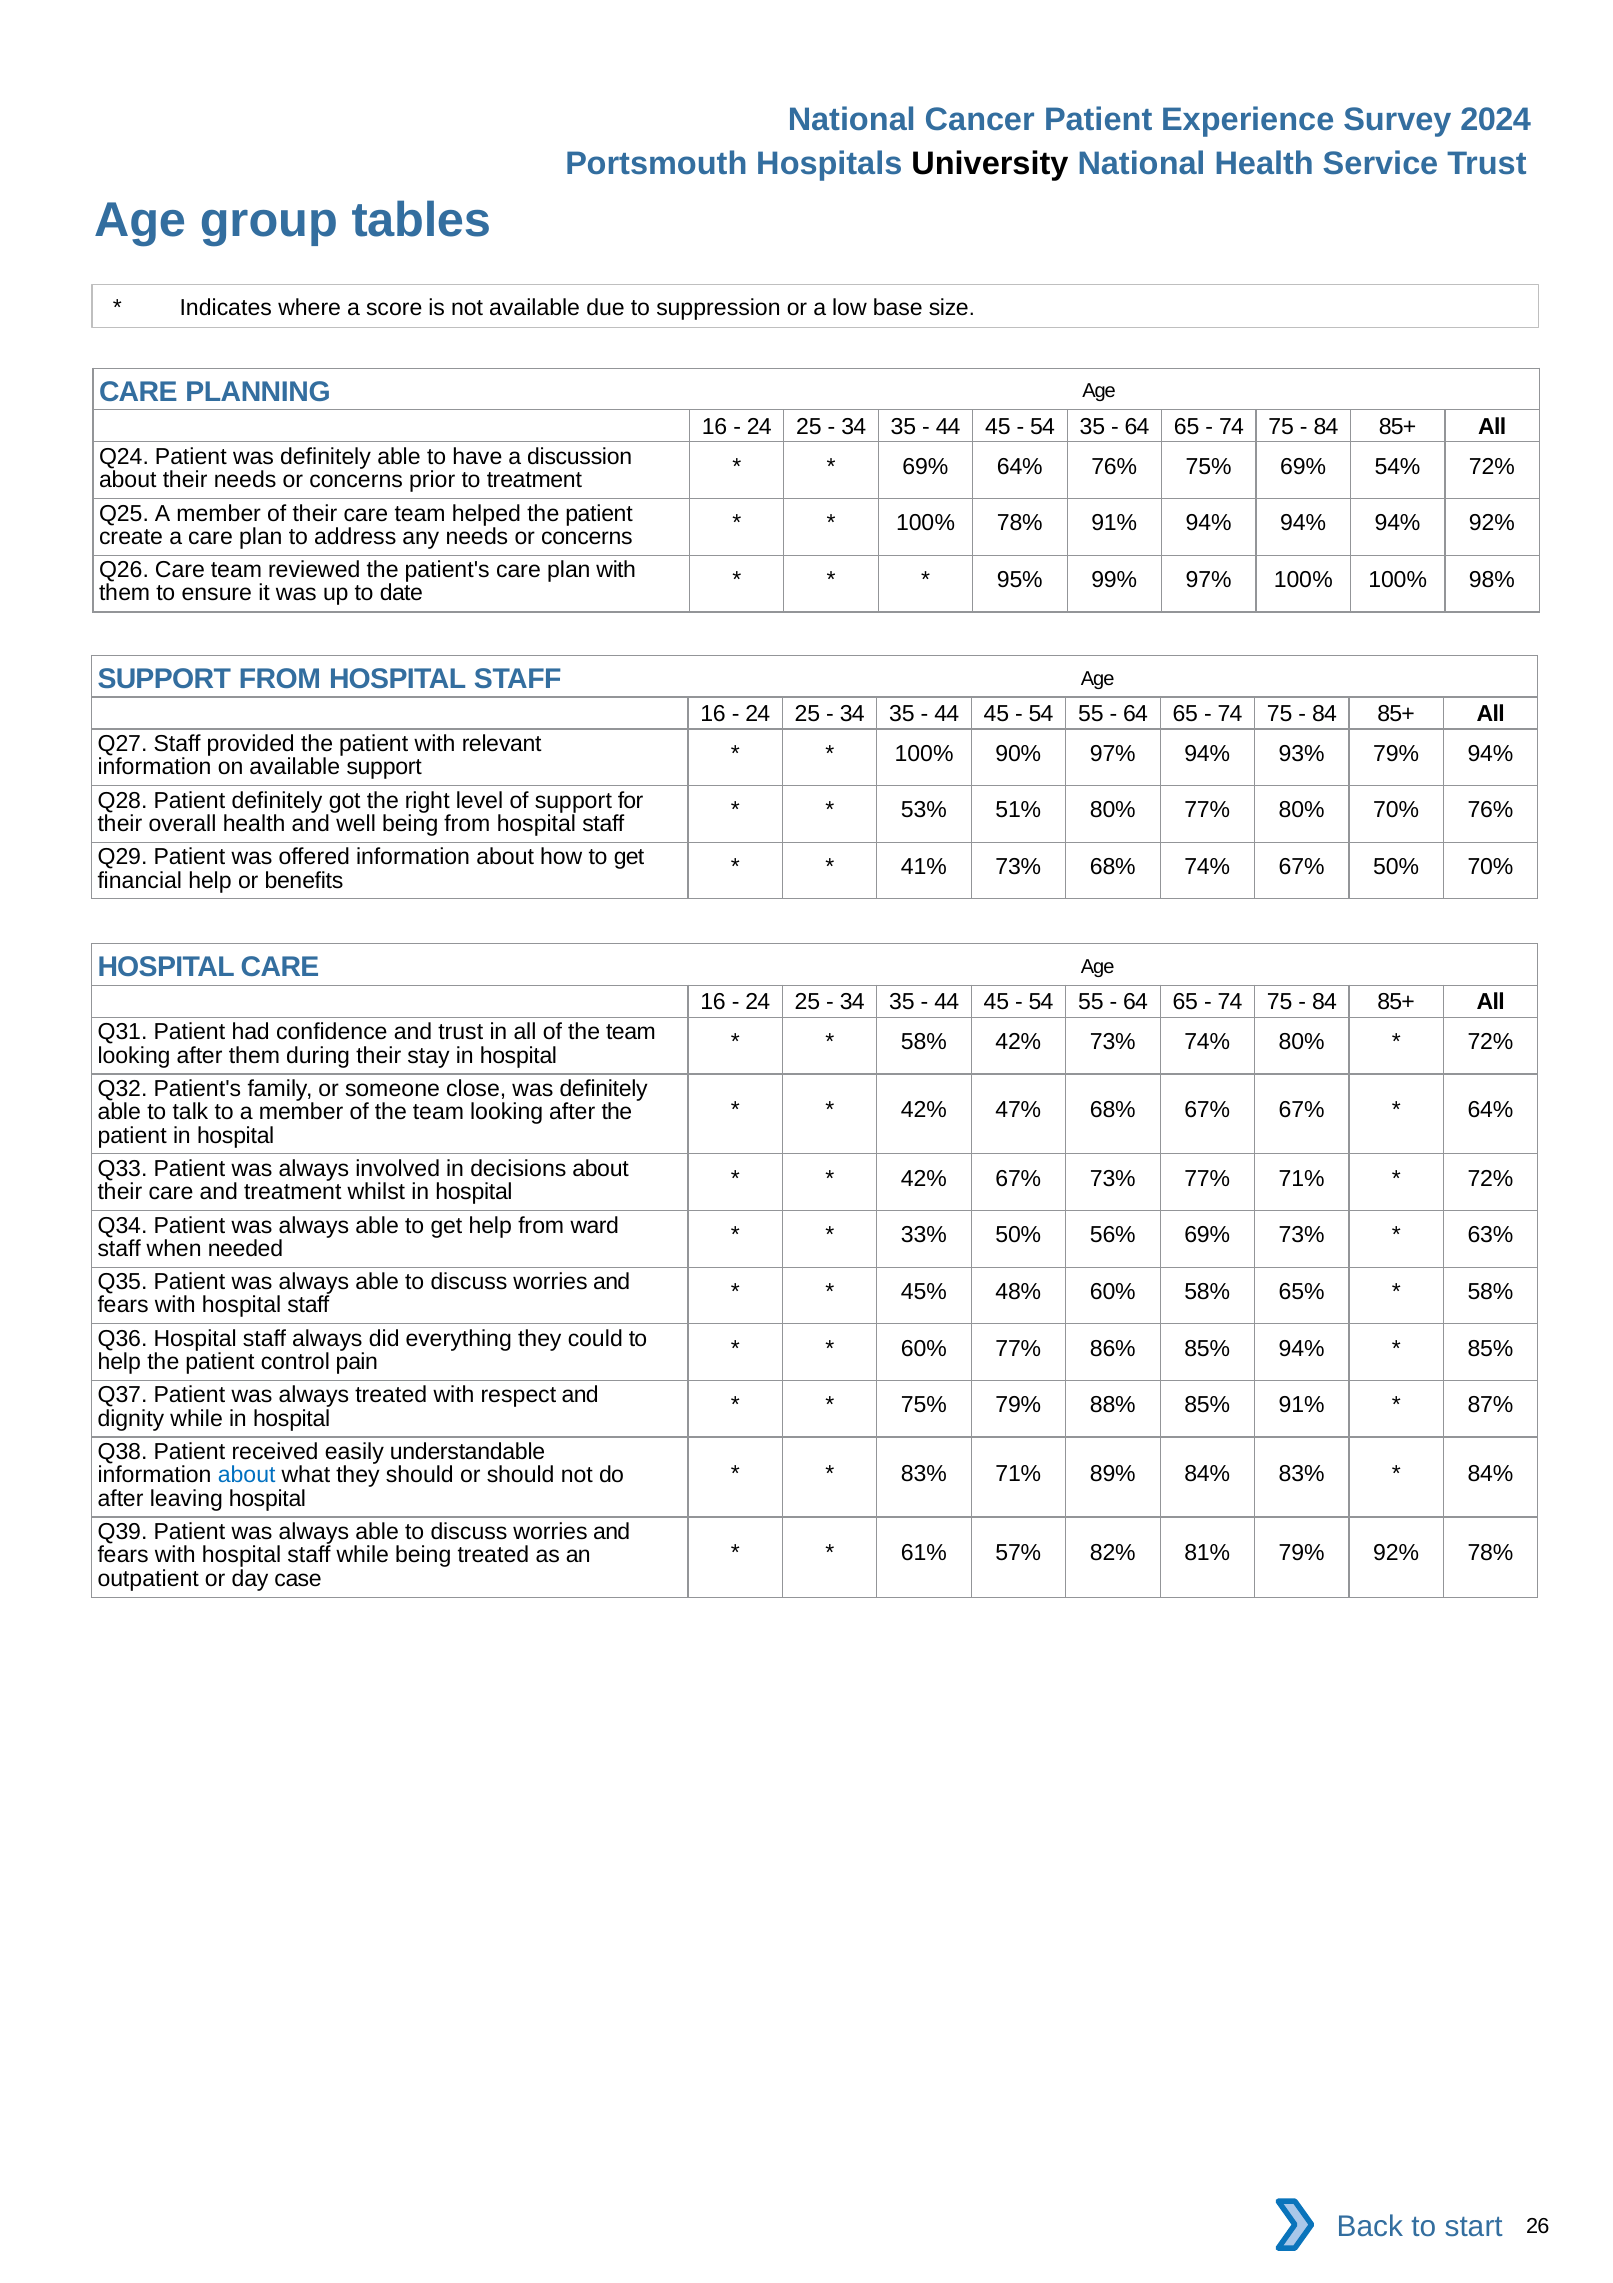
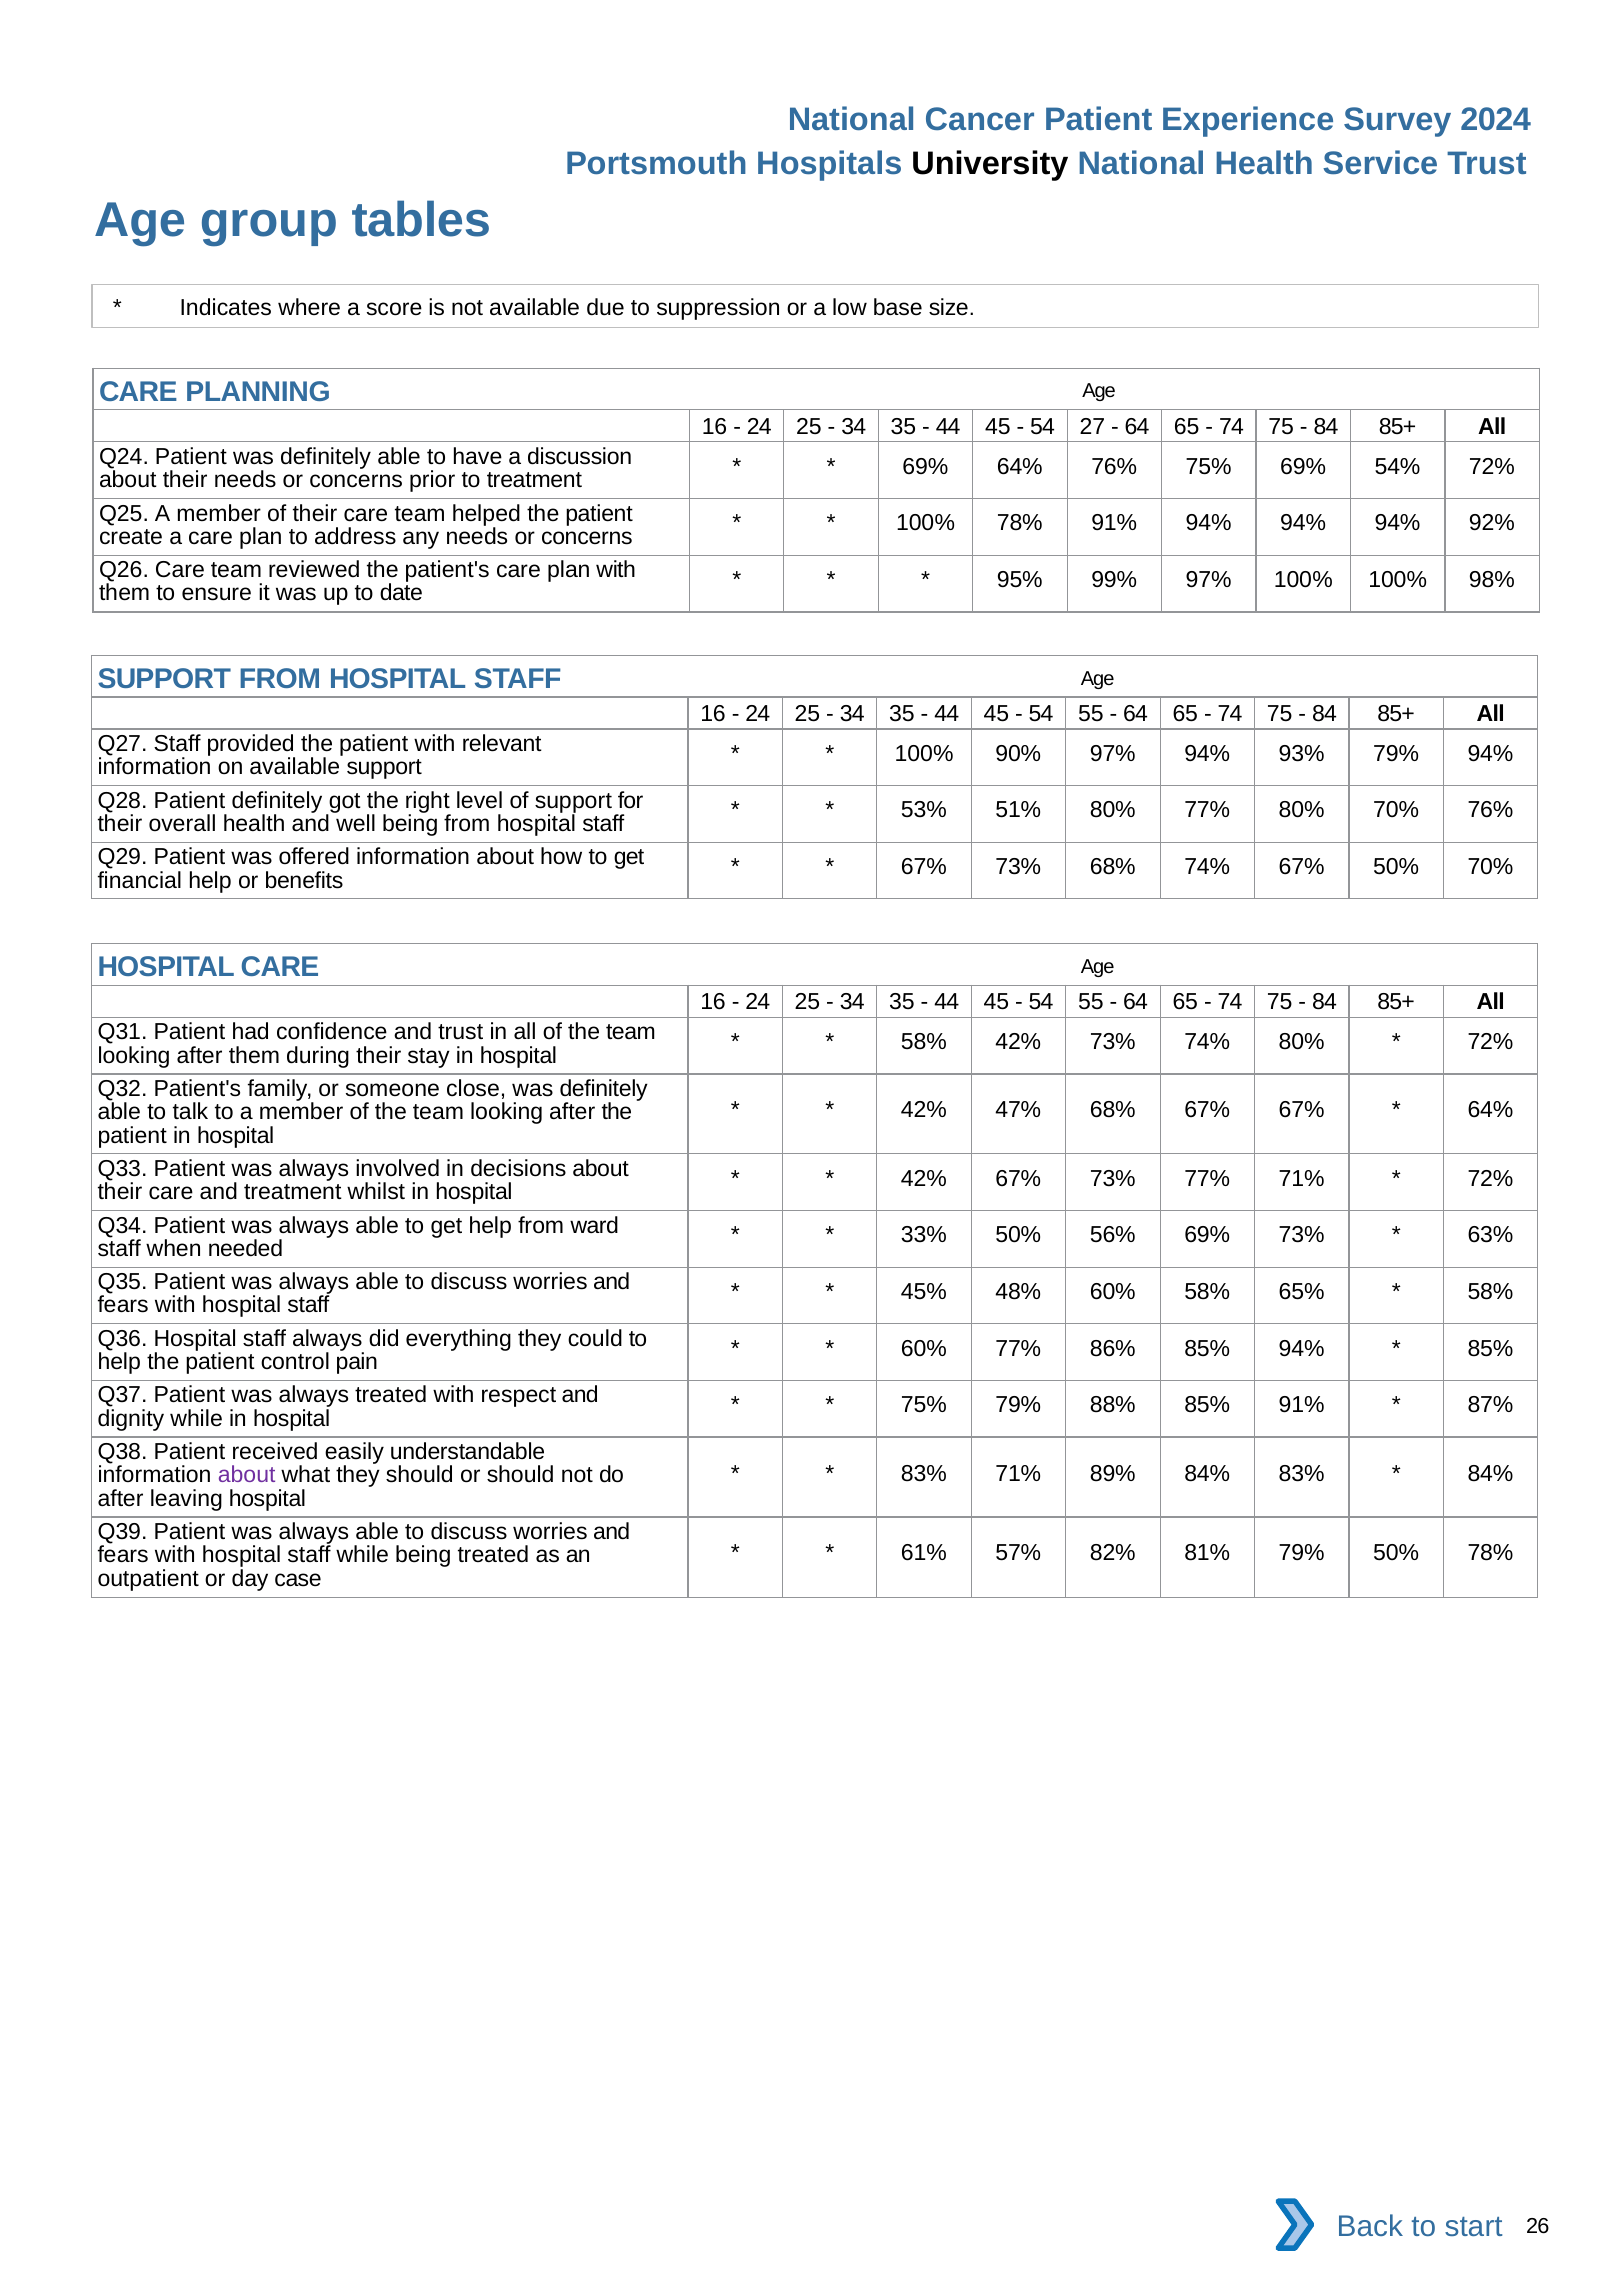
54 35: 35 -> 27
41% at (924, 867): 41% -> 67%
about at (247, 1475) colour: blue -> purple
79% 92%: 92% -> 50%
